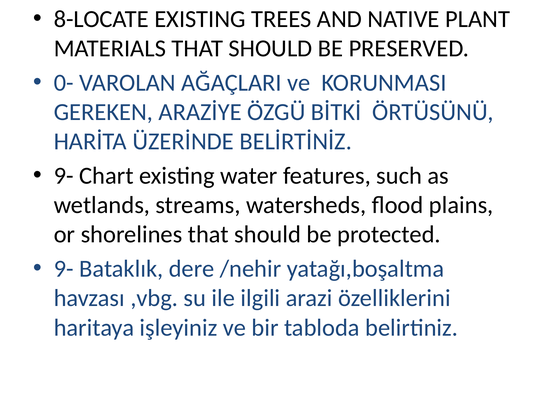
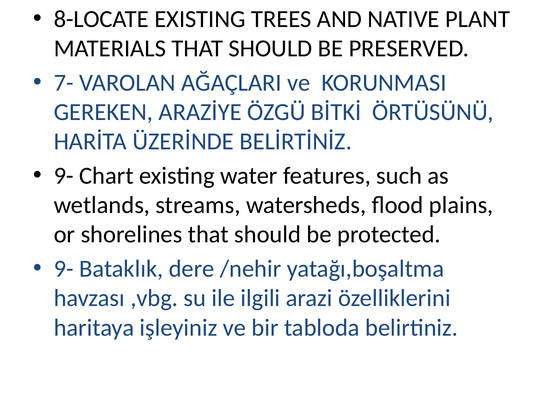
0-: 0- -> 7-
